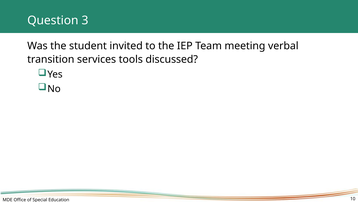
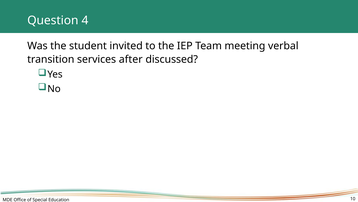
3: 3 -> 4
tools: tools -> after
